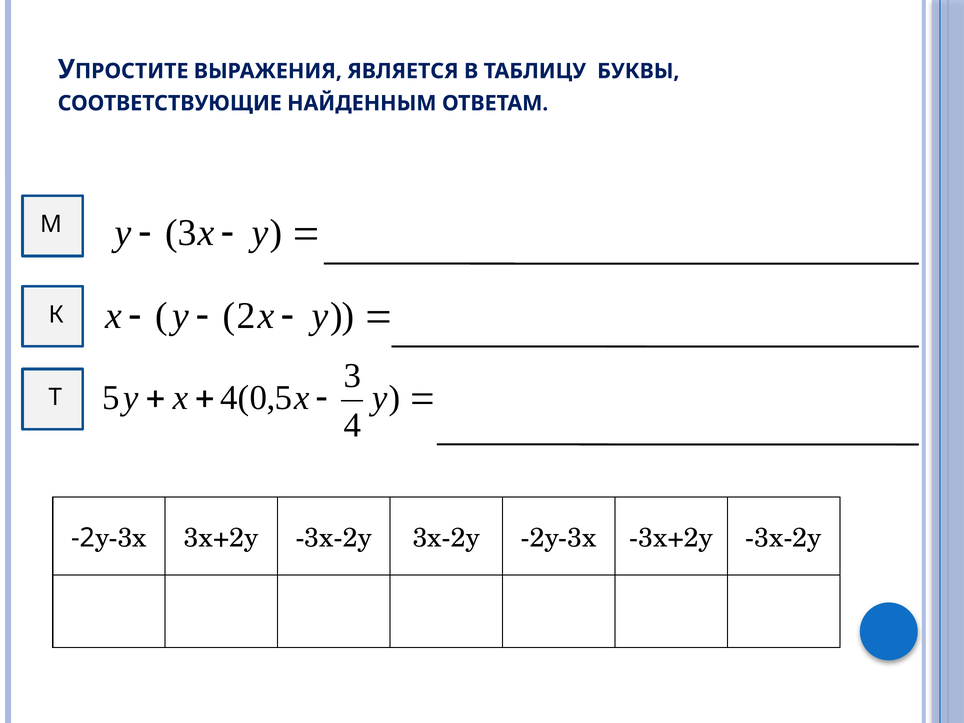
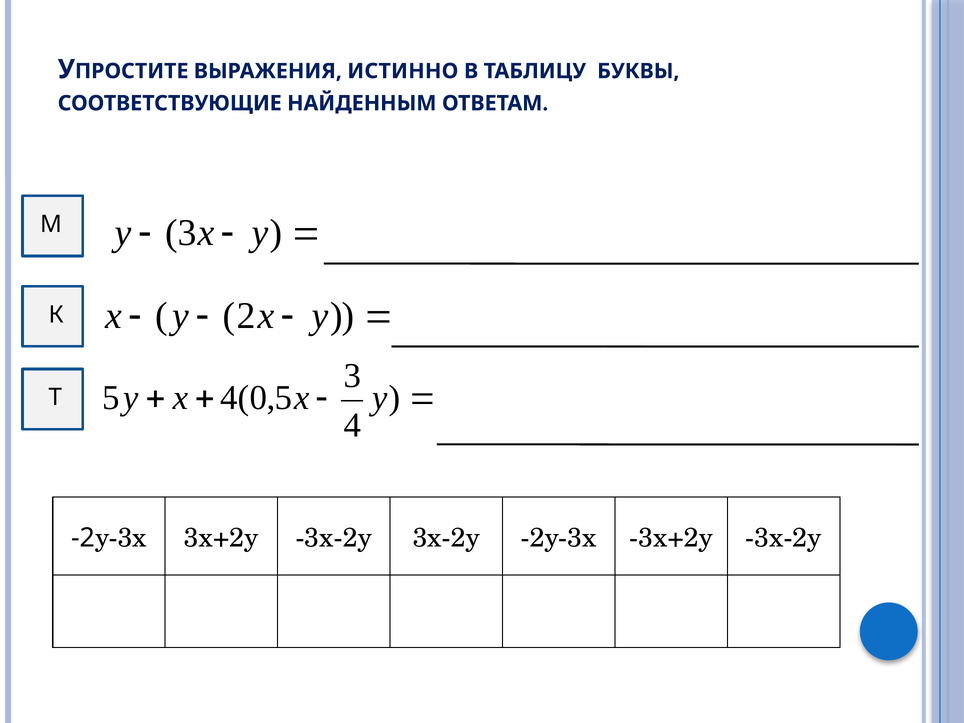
ЯВЛЯЕТСЯ: ЯВЛЯЕТСЯ -> ИСТИННО
